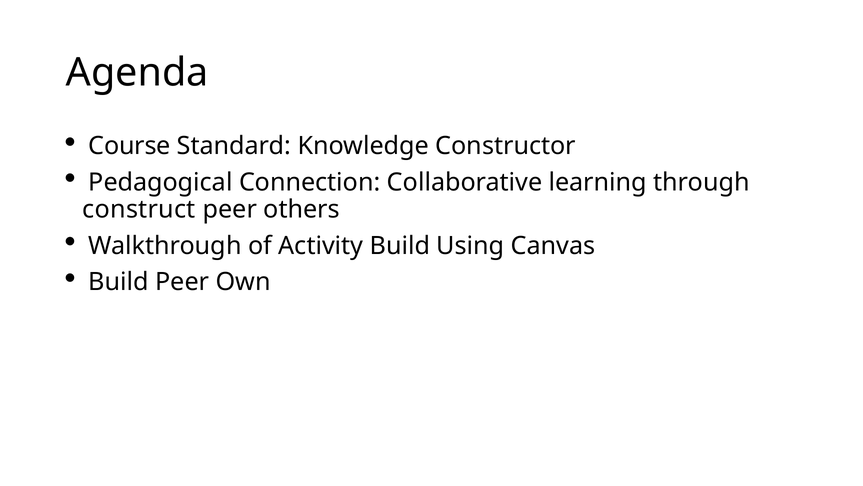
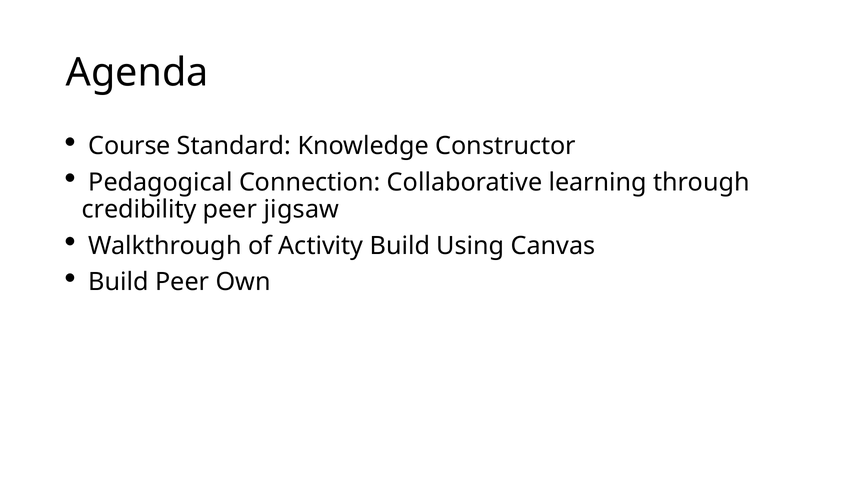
construct: construct -> credibility
others: others -> jigsaw
